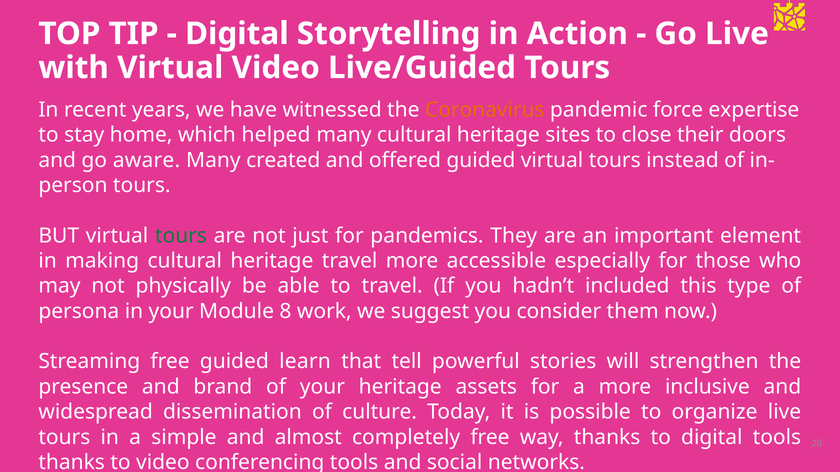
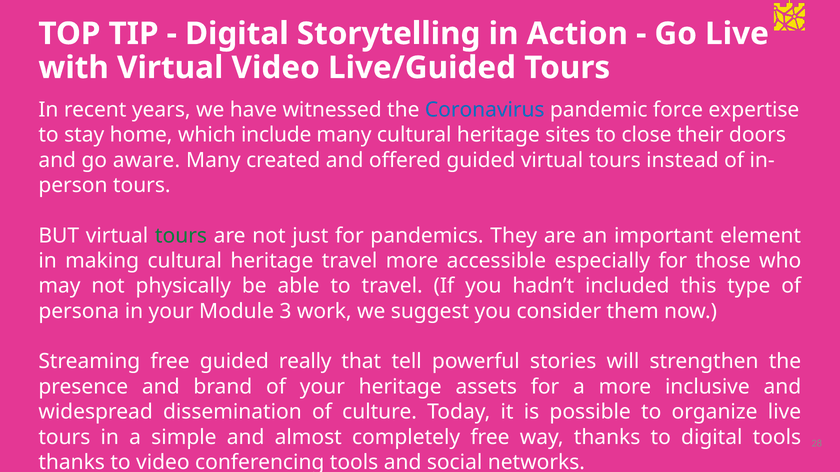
Coronavirus colour: orange -> blue
helped: helped -> include
8: 8 -> 3
learn: learn -> really
